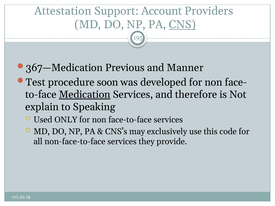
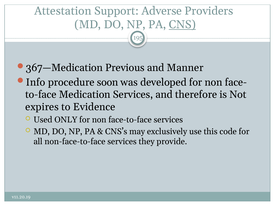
Account: Account -> Adverse
Test: Test -> Info
Medication underline: present -> none
explain: explain -> expires
Speaking: Speaking -> Evidence
